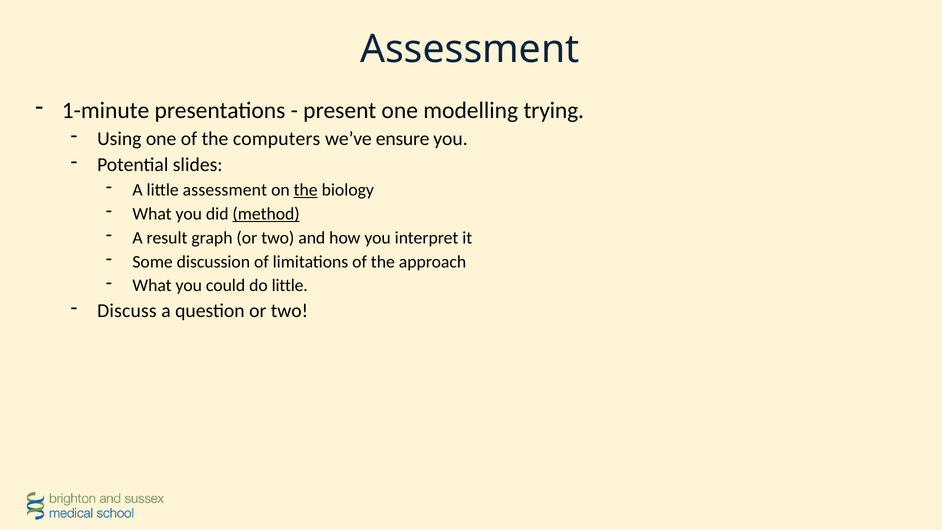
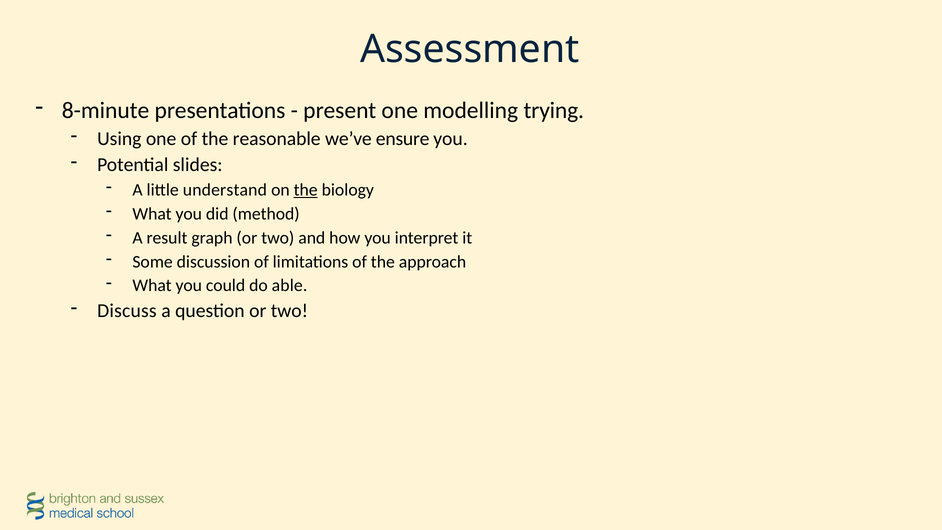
1-minute: 1-minute -> 8-minute
computers: computers -> reasonable
little assessment: assessment -> understand
method underline: present -> none
do little: little -> able
